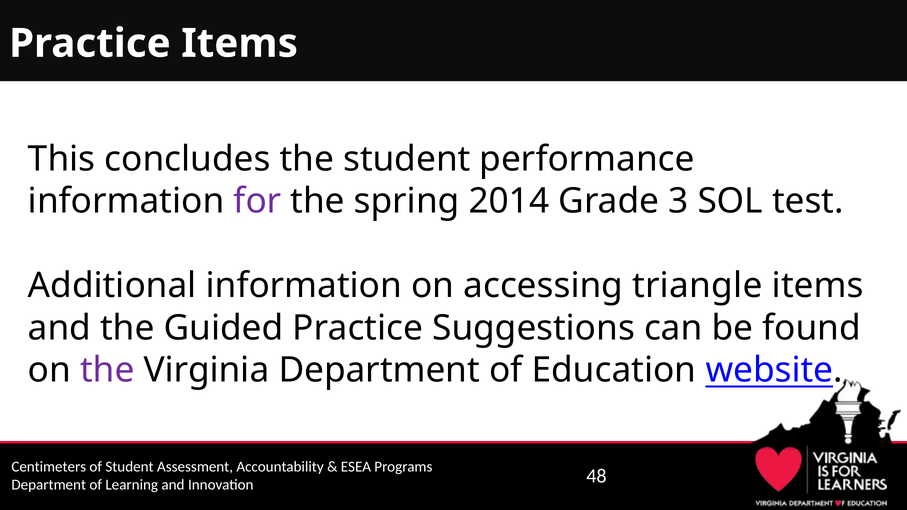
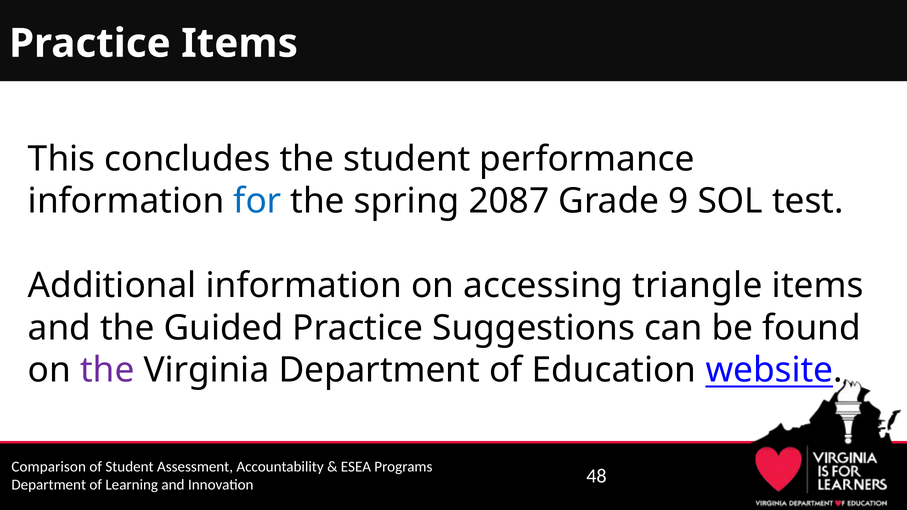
for colour: purple -> blue
2014: 2014 -> 2087
3: 3 -> 9
Centimeters: Centimeters -> Comparison
